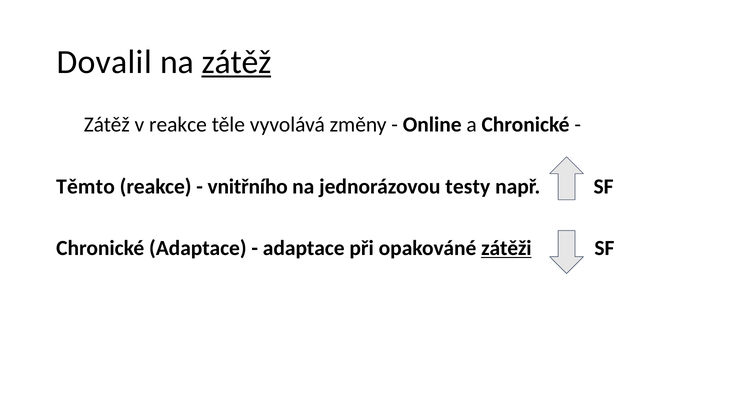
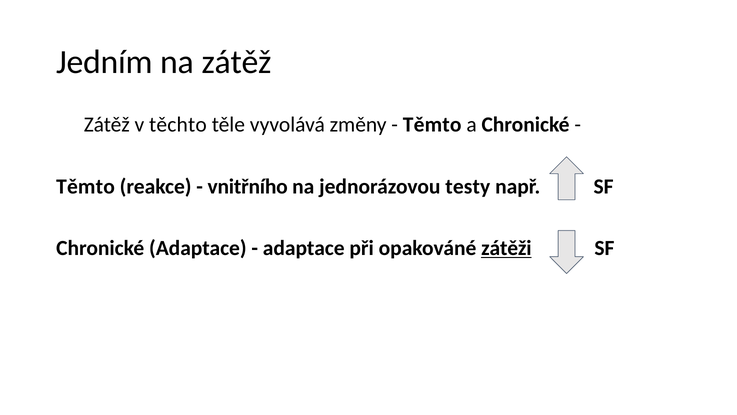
Dovalil: Dovalil -> Jedním
zátěž at (236, 62) underline: present -> none
v reakce: reakce -> těchto
Online at (432, 125): Online -> Těmto
